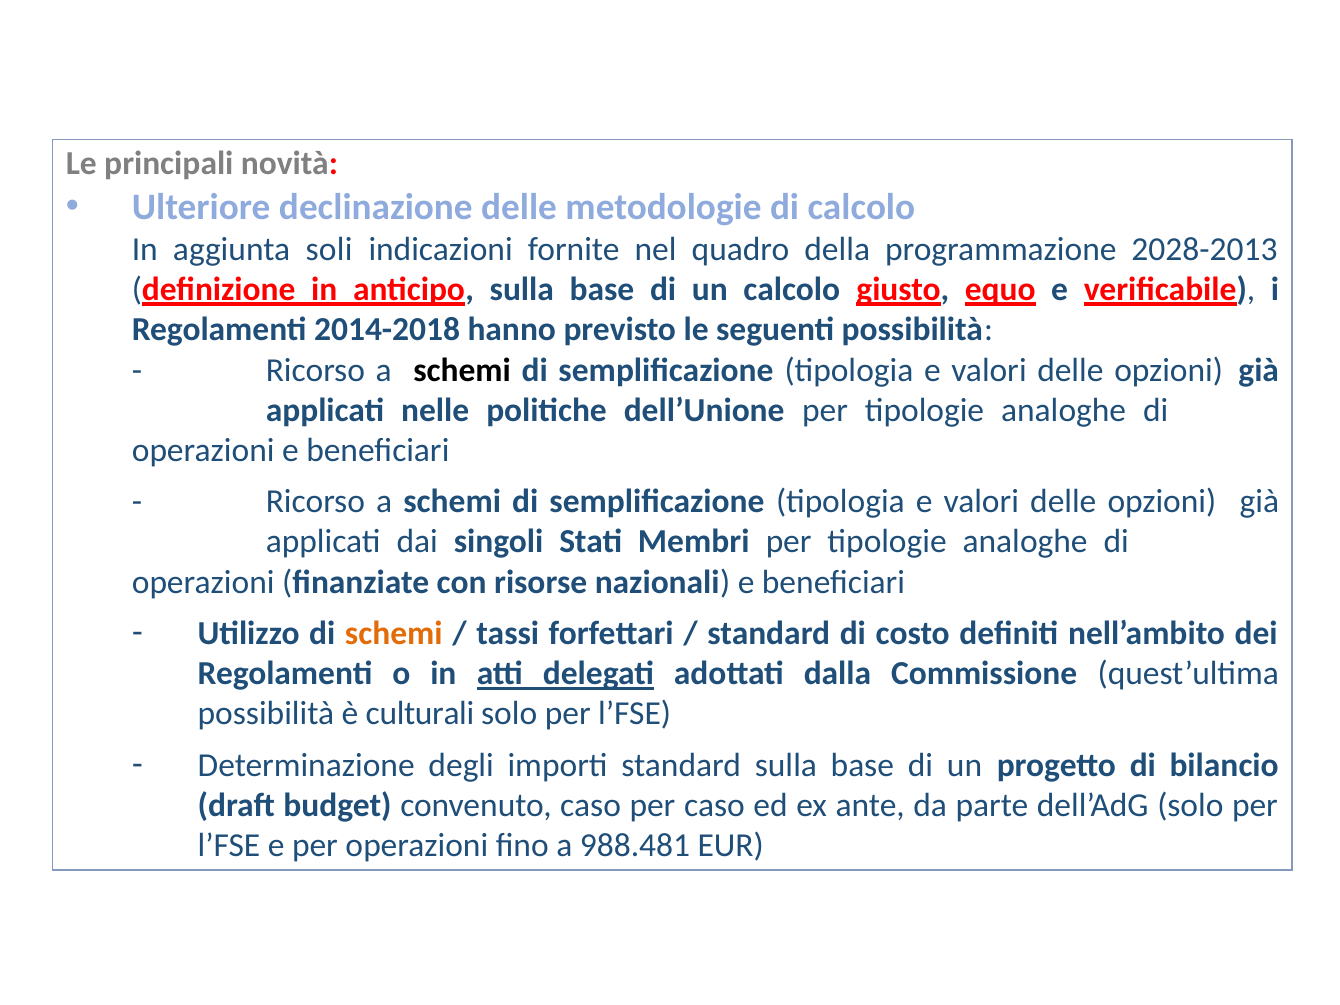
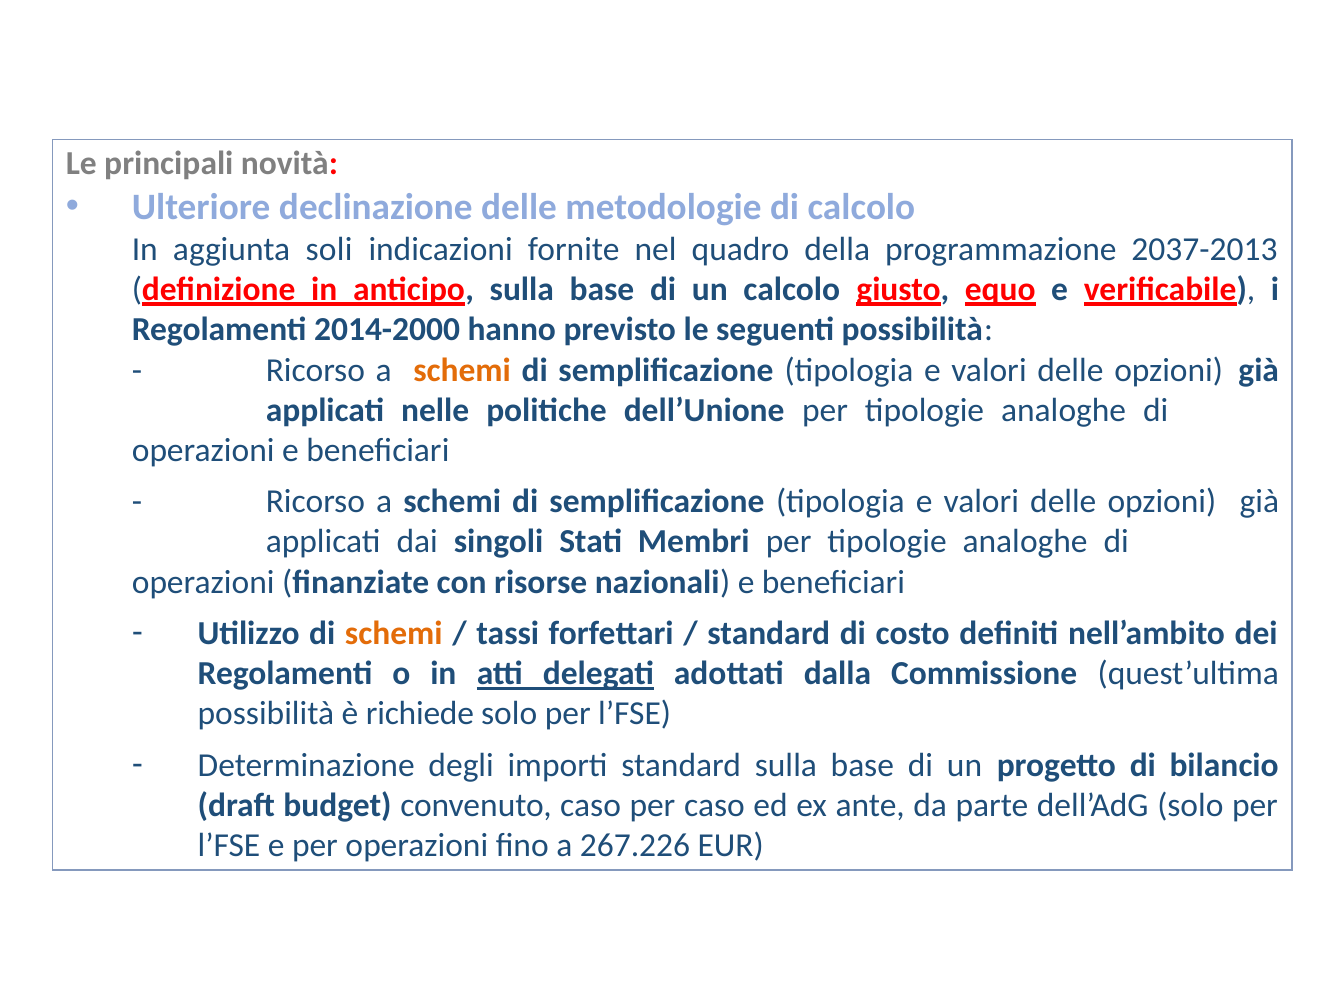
2028-2013: 2028-2013 -> 2037-2013
2014-2018: 2014-2018 -> 2014-2000
schemi at (462, 370) colour: black -> orange
culturali: culturali -> richiede
988.481: 988.481 -> 267.226
